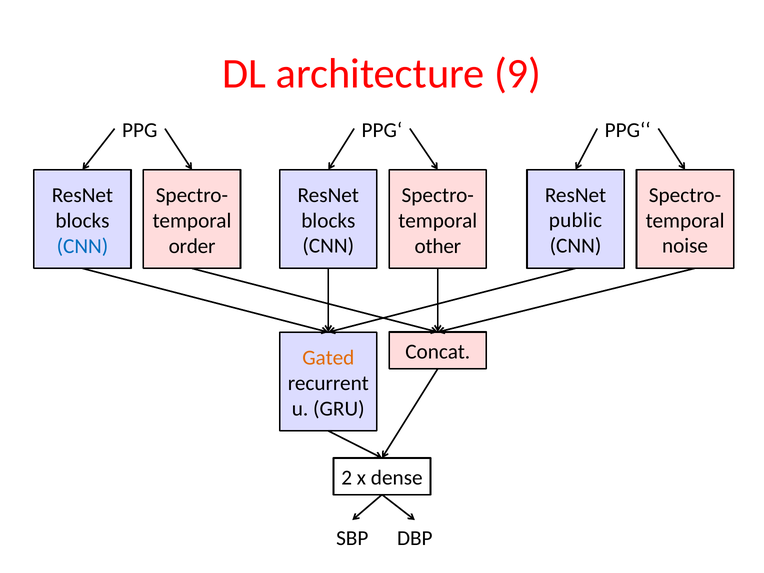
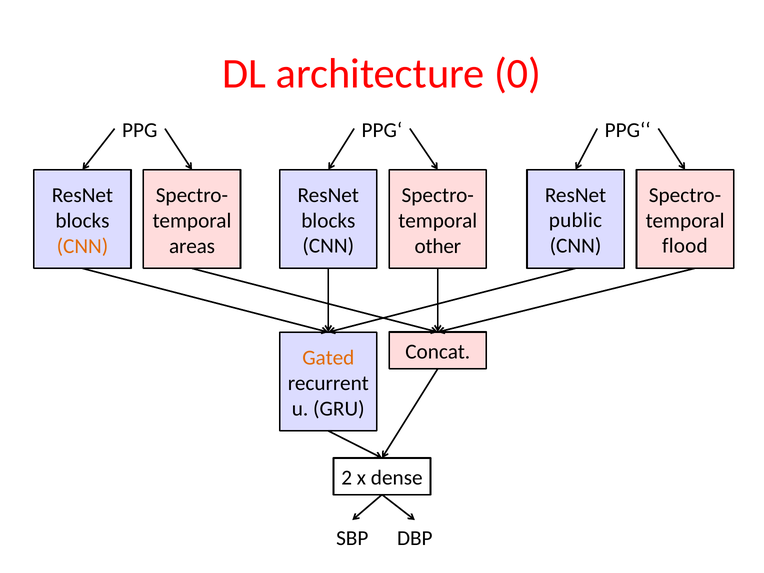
9: 9 -> 0
CNN at (82, 246) colour: blue -> orange
order: order -> areas
noise: noise -> flood
